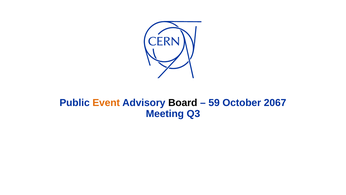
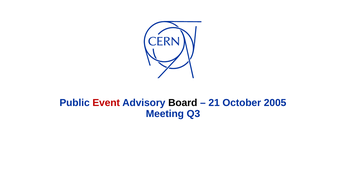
Event colour: orange -> red
59: 59 -> 21
2067: 2067 -> 2005
